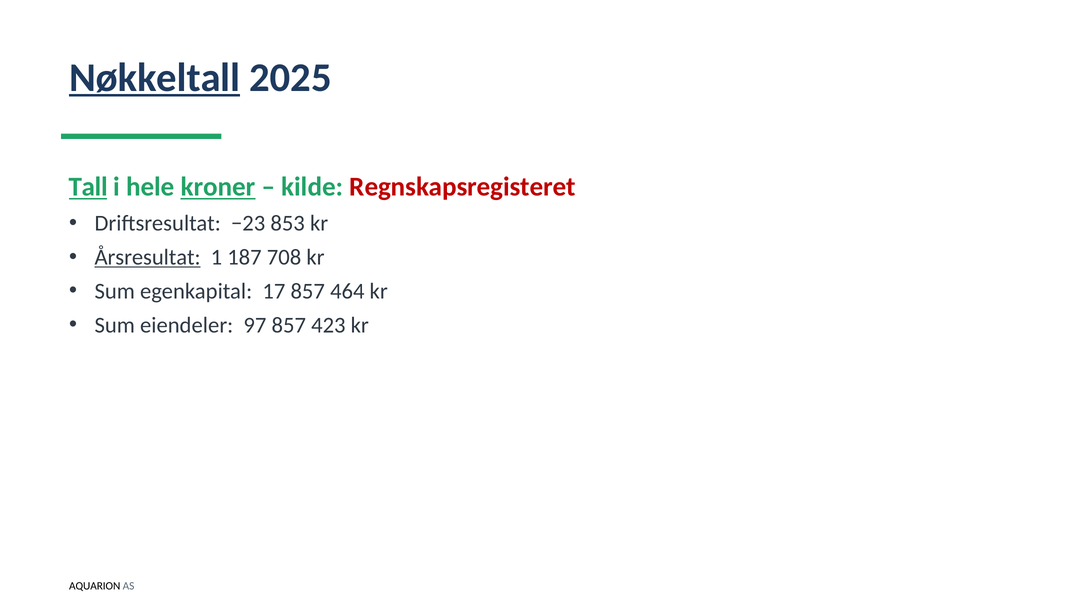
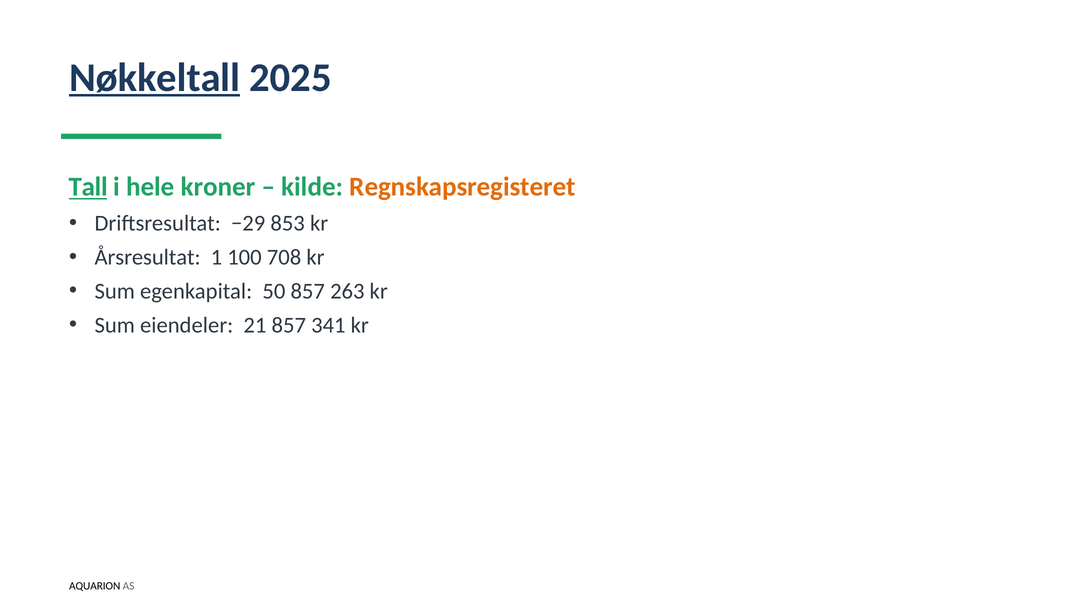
kroner underline: present -> none
Regnskapsregisteret colour: red -> orange
−23: −23 -> −29
Årsresultat underline: present -> none
187: 187 -> 100
17: 17 -> 50
464: 464 -> 263
97: 97 -> 21
423: 423 -> 341
